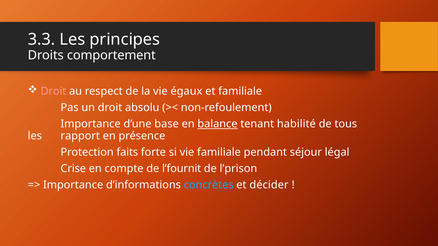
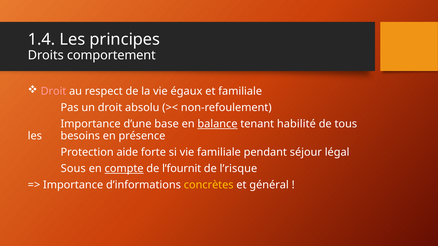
3.3: 3.3 -> 1.4
rapport: rapport -> besoins
faits: faits -> aide
Crise: Crise -> Sous
compte underline: none -> present
l’prison: l’prison -> l’risque
concrètes colour: light blue -> yellow
décider: décider -> général
